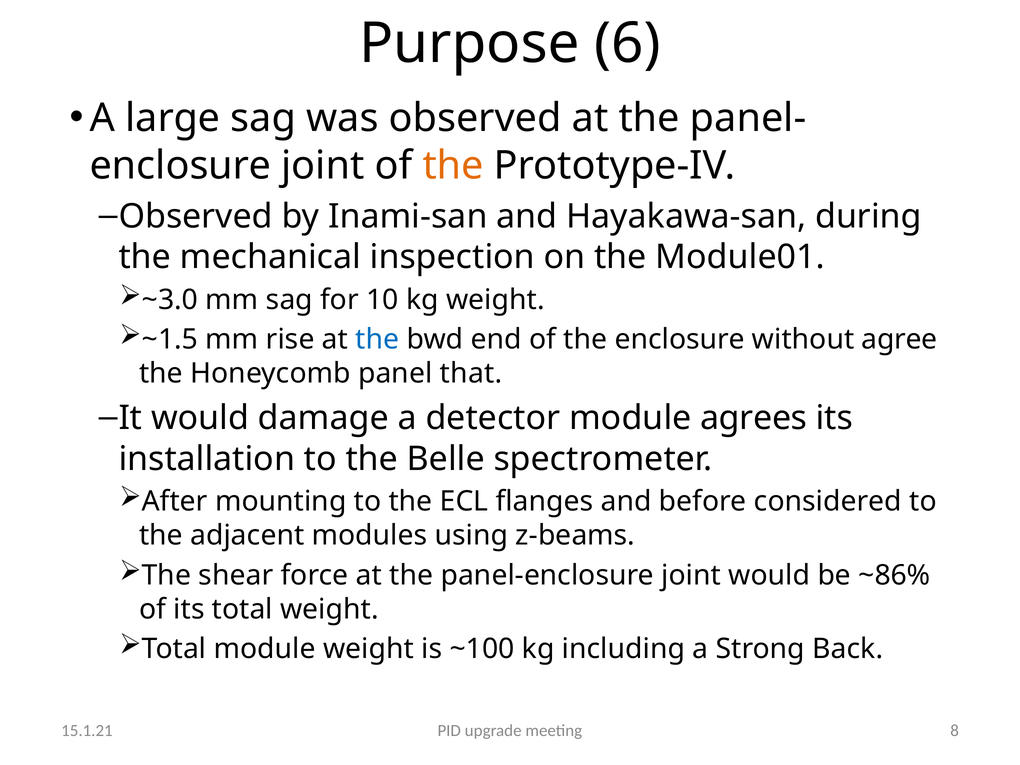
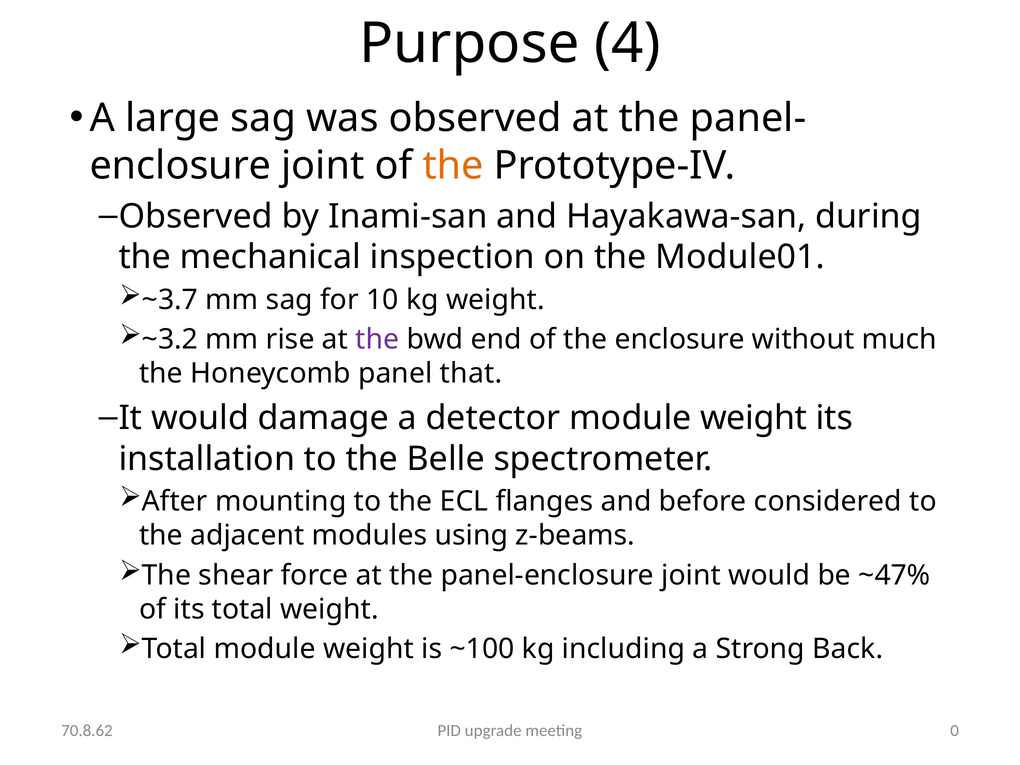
6: 6 -> 4
~3.0: ~3.0 -> ~3.7
~1.5: ~1.5 -> ~3.2
the at (377, 339) colour: blue -> purple
agree: agree -> much
detector module agrees: agrees -> weight
~86%: ~86% -> ~47%
8: 8 -> 0
15.1.21: 15.1.21 -> 70.8.62
